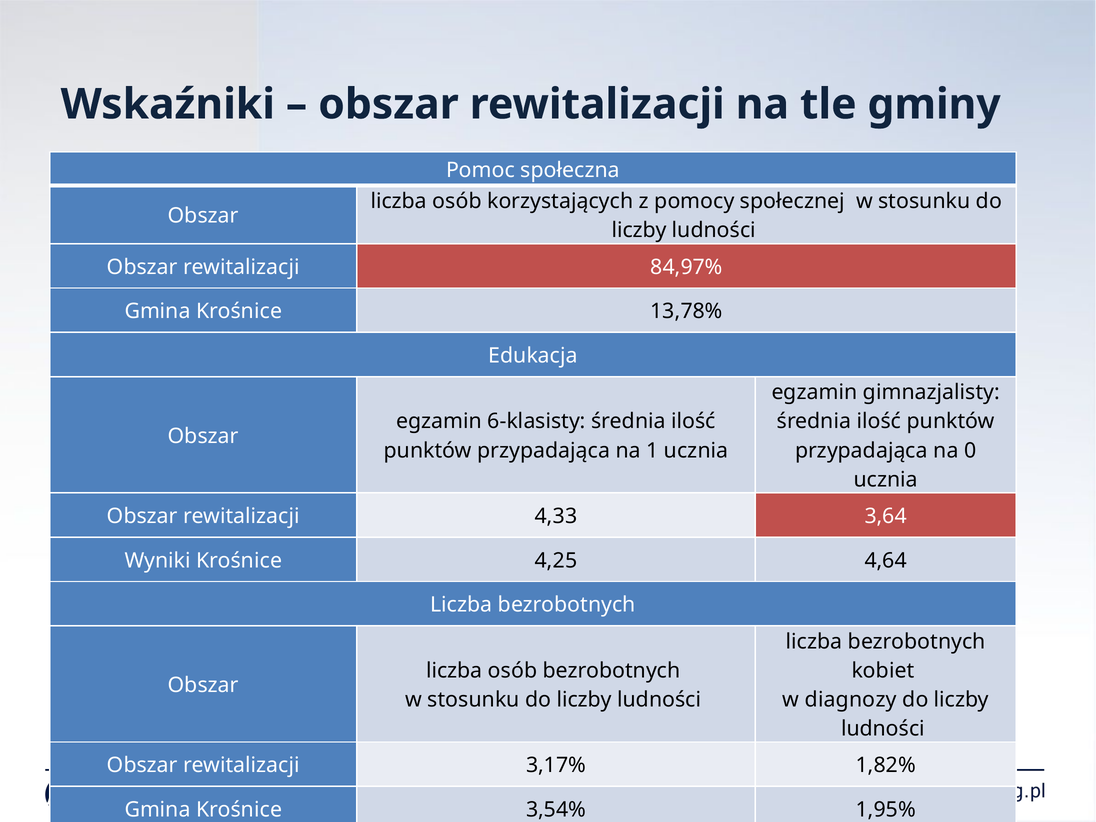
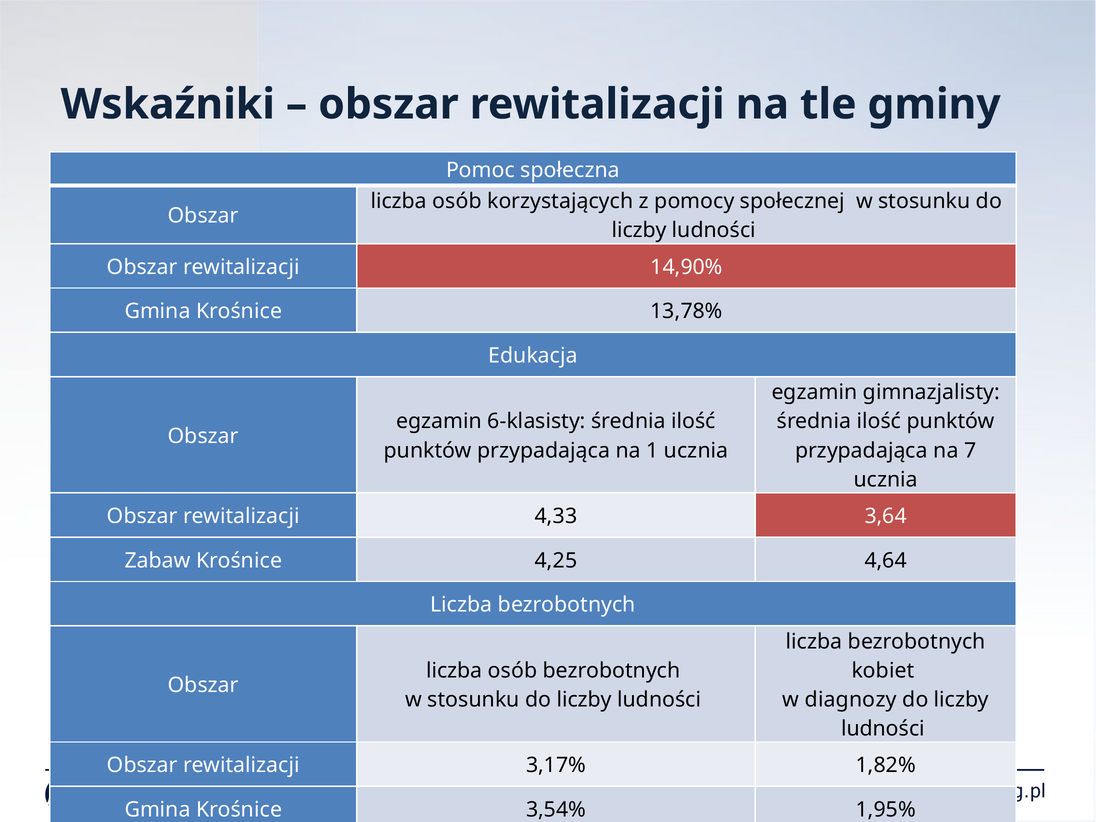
84,97%: 84,97% -> 14,90%
0: 0 -> 7
Wyniki: Wyniki -> Zabaw
